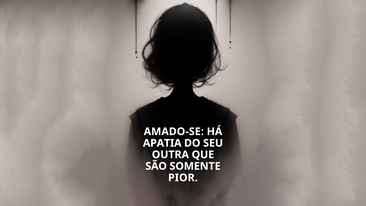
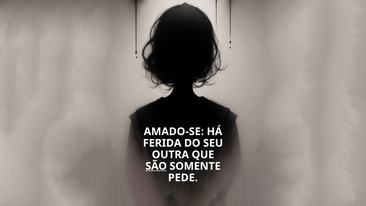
APATIA: APATIA -> FERIDA
SÃO underline: none -> present
PIOR: PIOR -> PEDE
